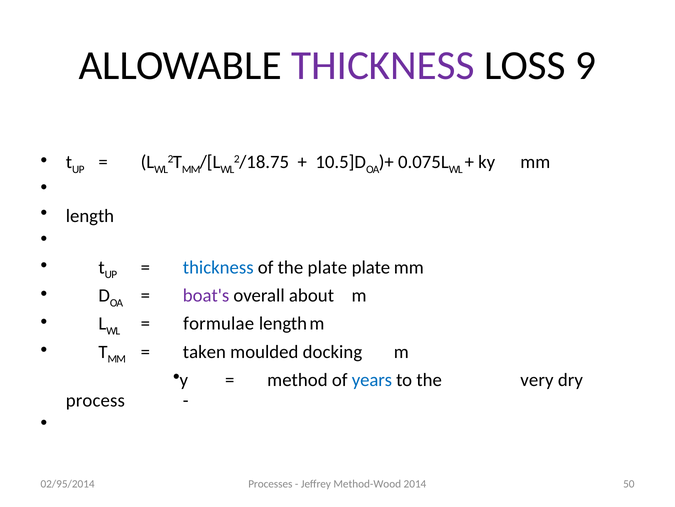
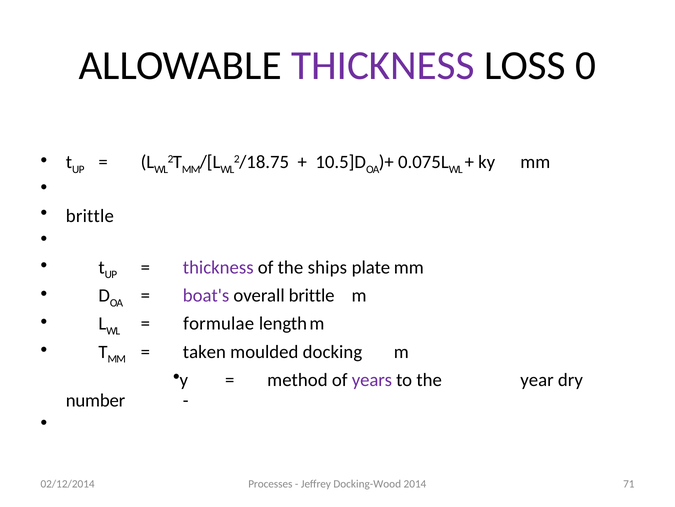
9: 9 -> 0
length at (90, 216): length -> brittle
thickness at (218, 267) colour: blue -> purple
plate: plate -> ships
overall about: about -> brittle
years colour: blue -> purple
very: very -> year
process: process -> number
Method-Wood: Method-Wood -> Docking-Wood
50: 50 -> 71
02/95/2014: 02/95/2014 -> 02/12/2014
